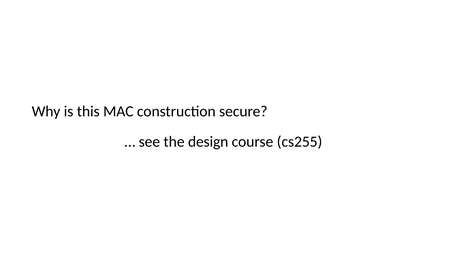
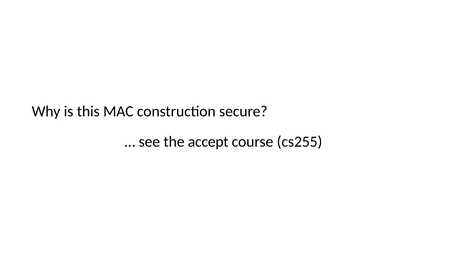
design: design -> accept
